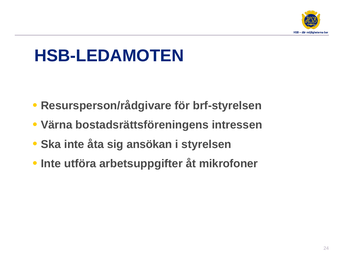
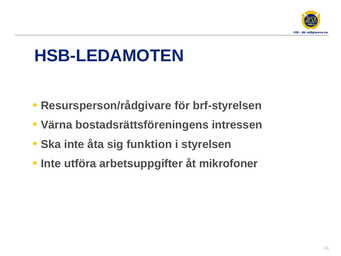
ansökan: ansökan -> funktion
